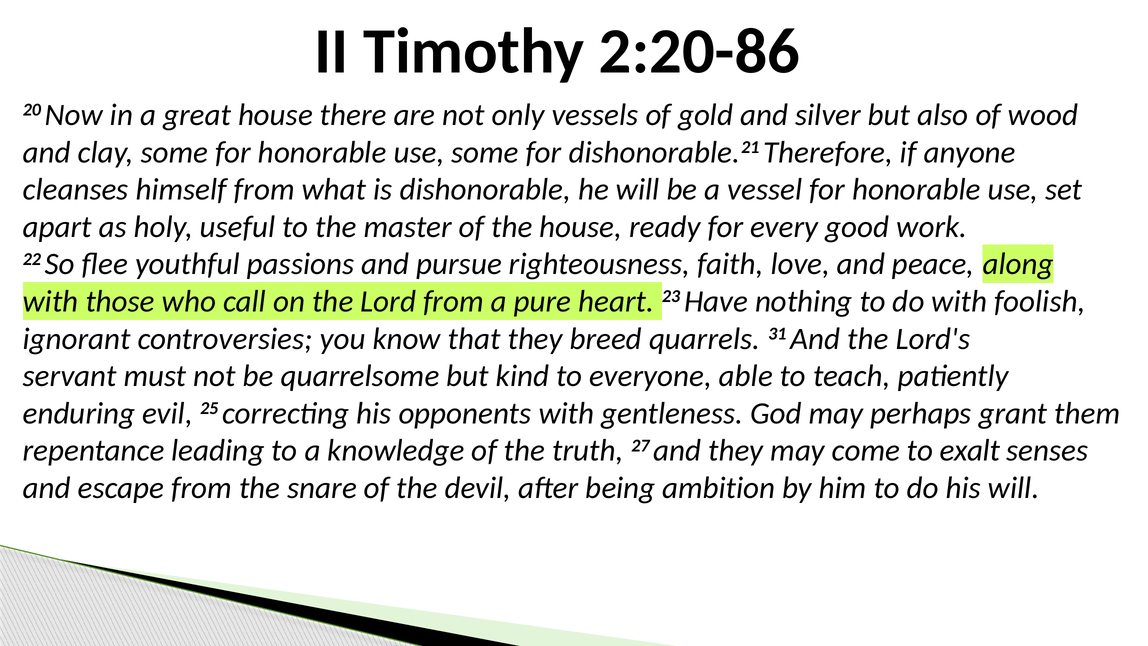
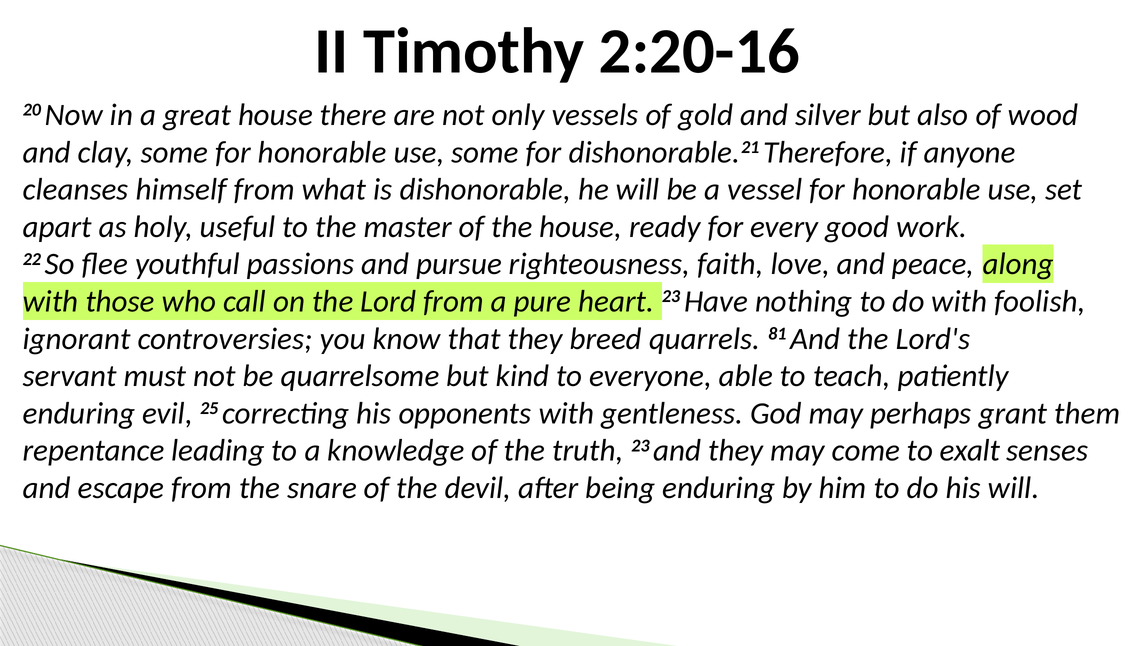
2:20-86: 2:20-86 -> 2:20-16
31: 31 -> 81
truth 27: 27 -> 23
being ambition: ambition -> enduring
